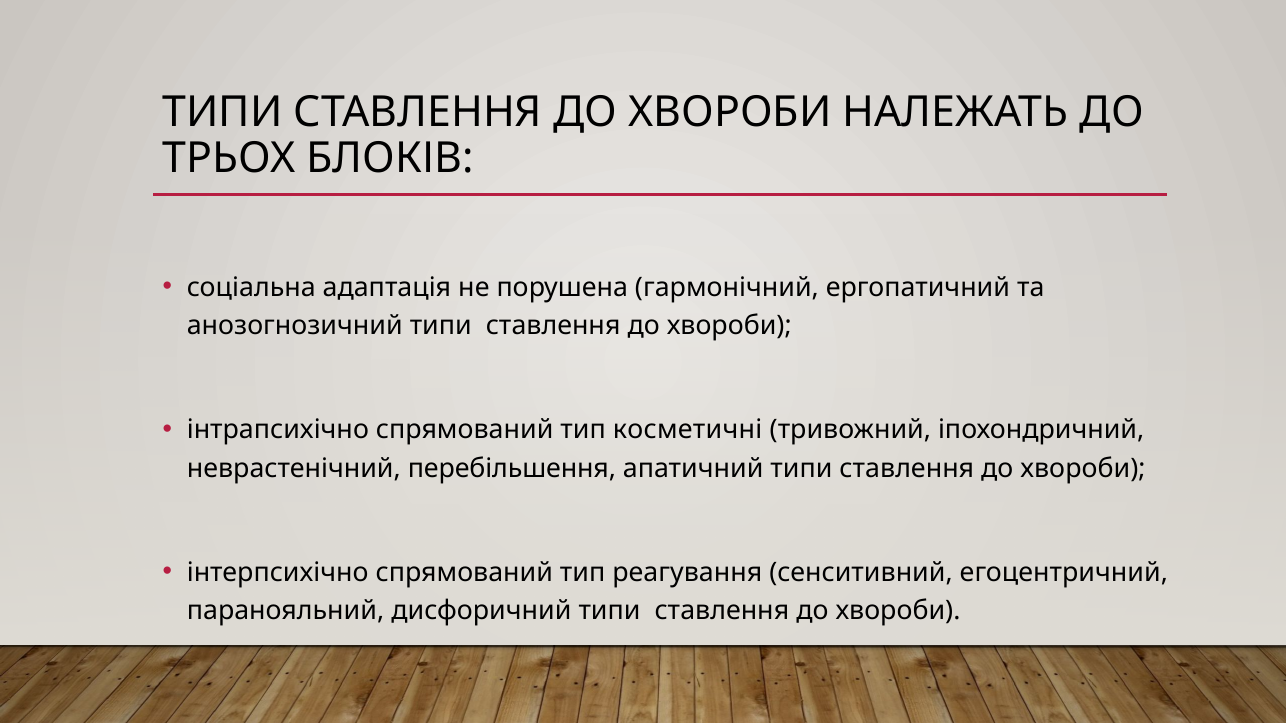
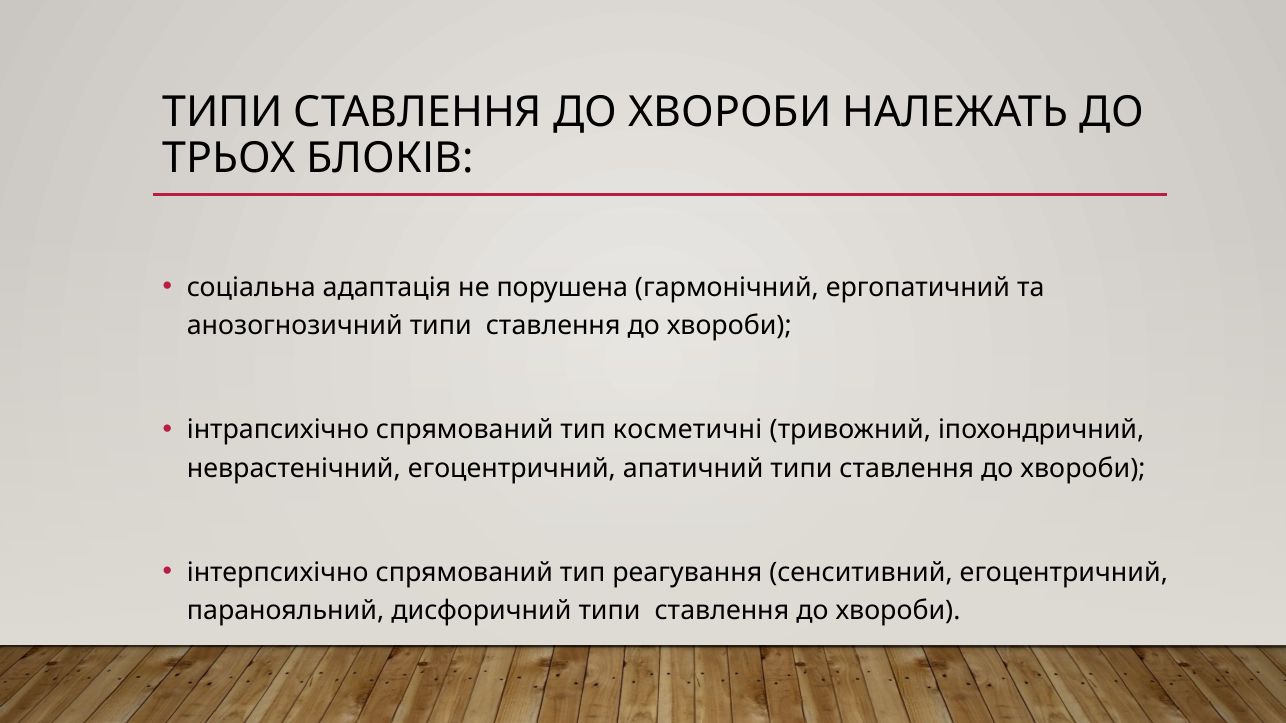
неврастенічний перебільшення: перебільшення -> егоцентричний
